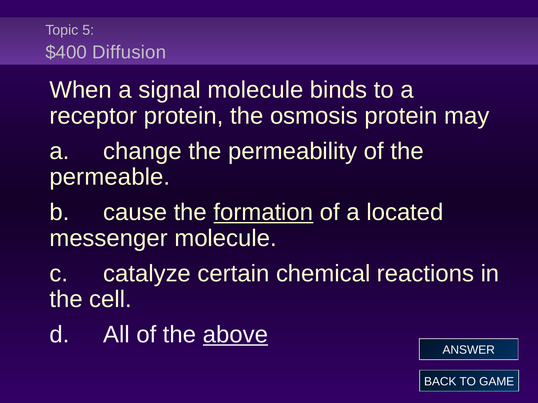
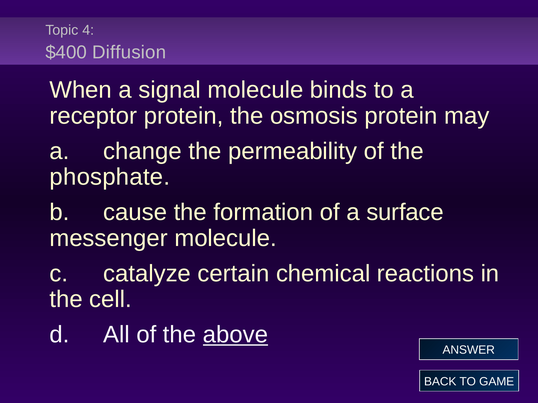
5: 5 -> 4
permeable: permeable -> phosphate
formation underline: present -> none
located: located -> surface
